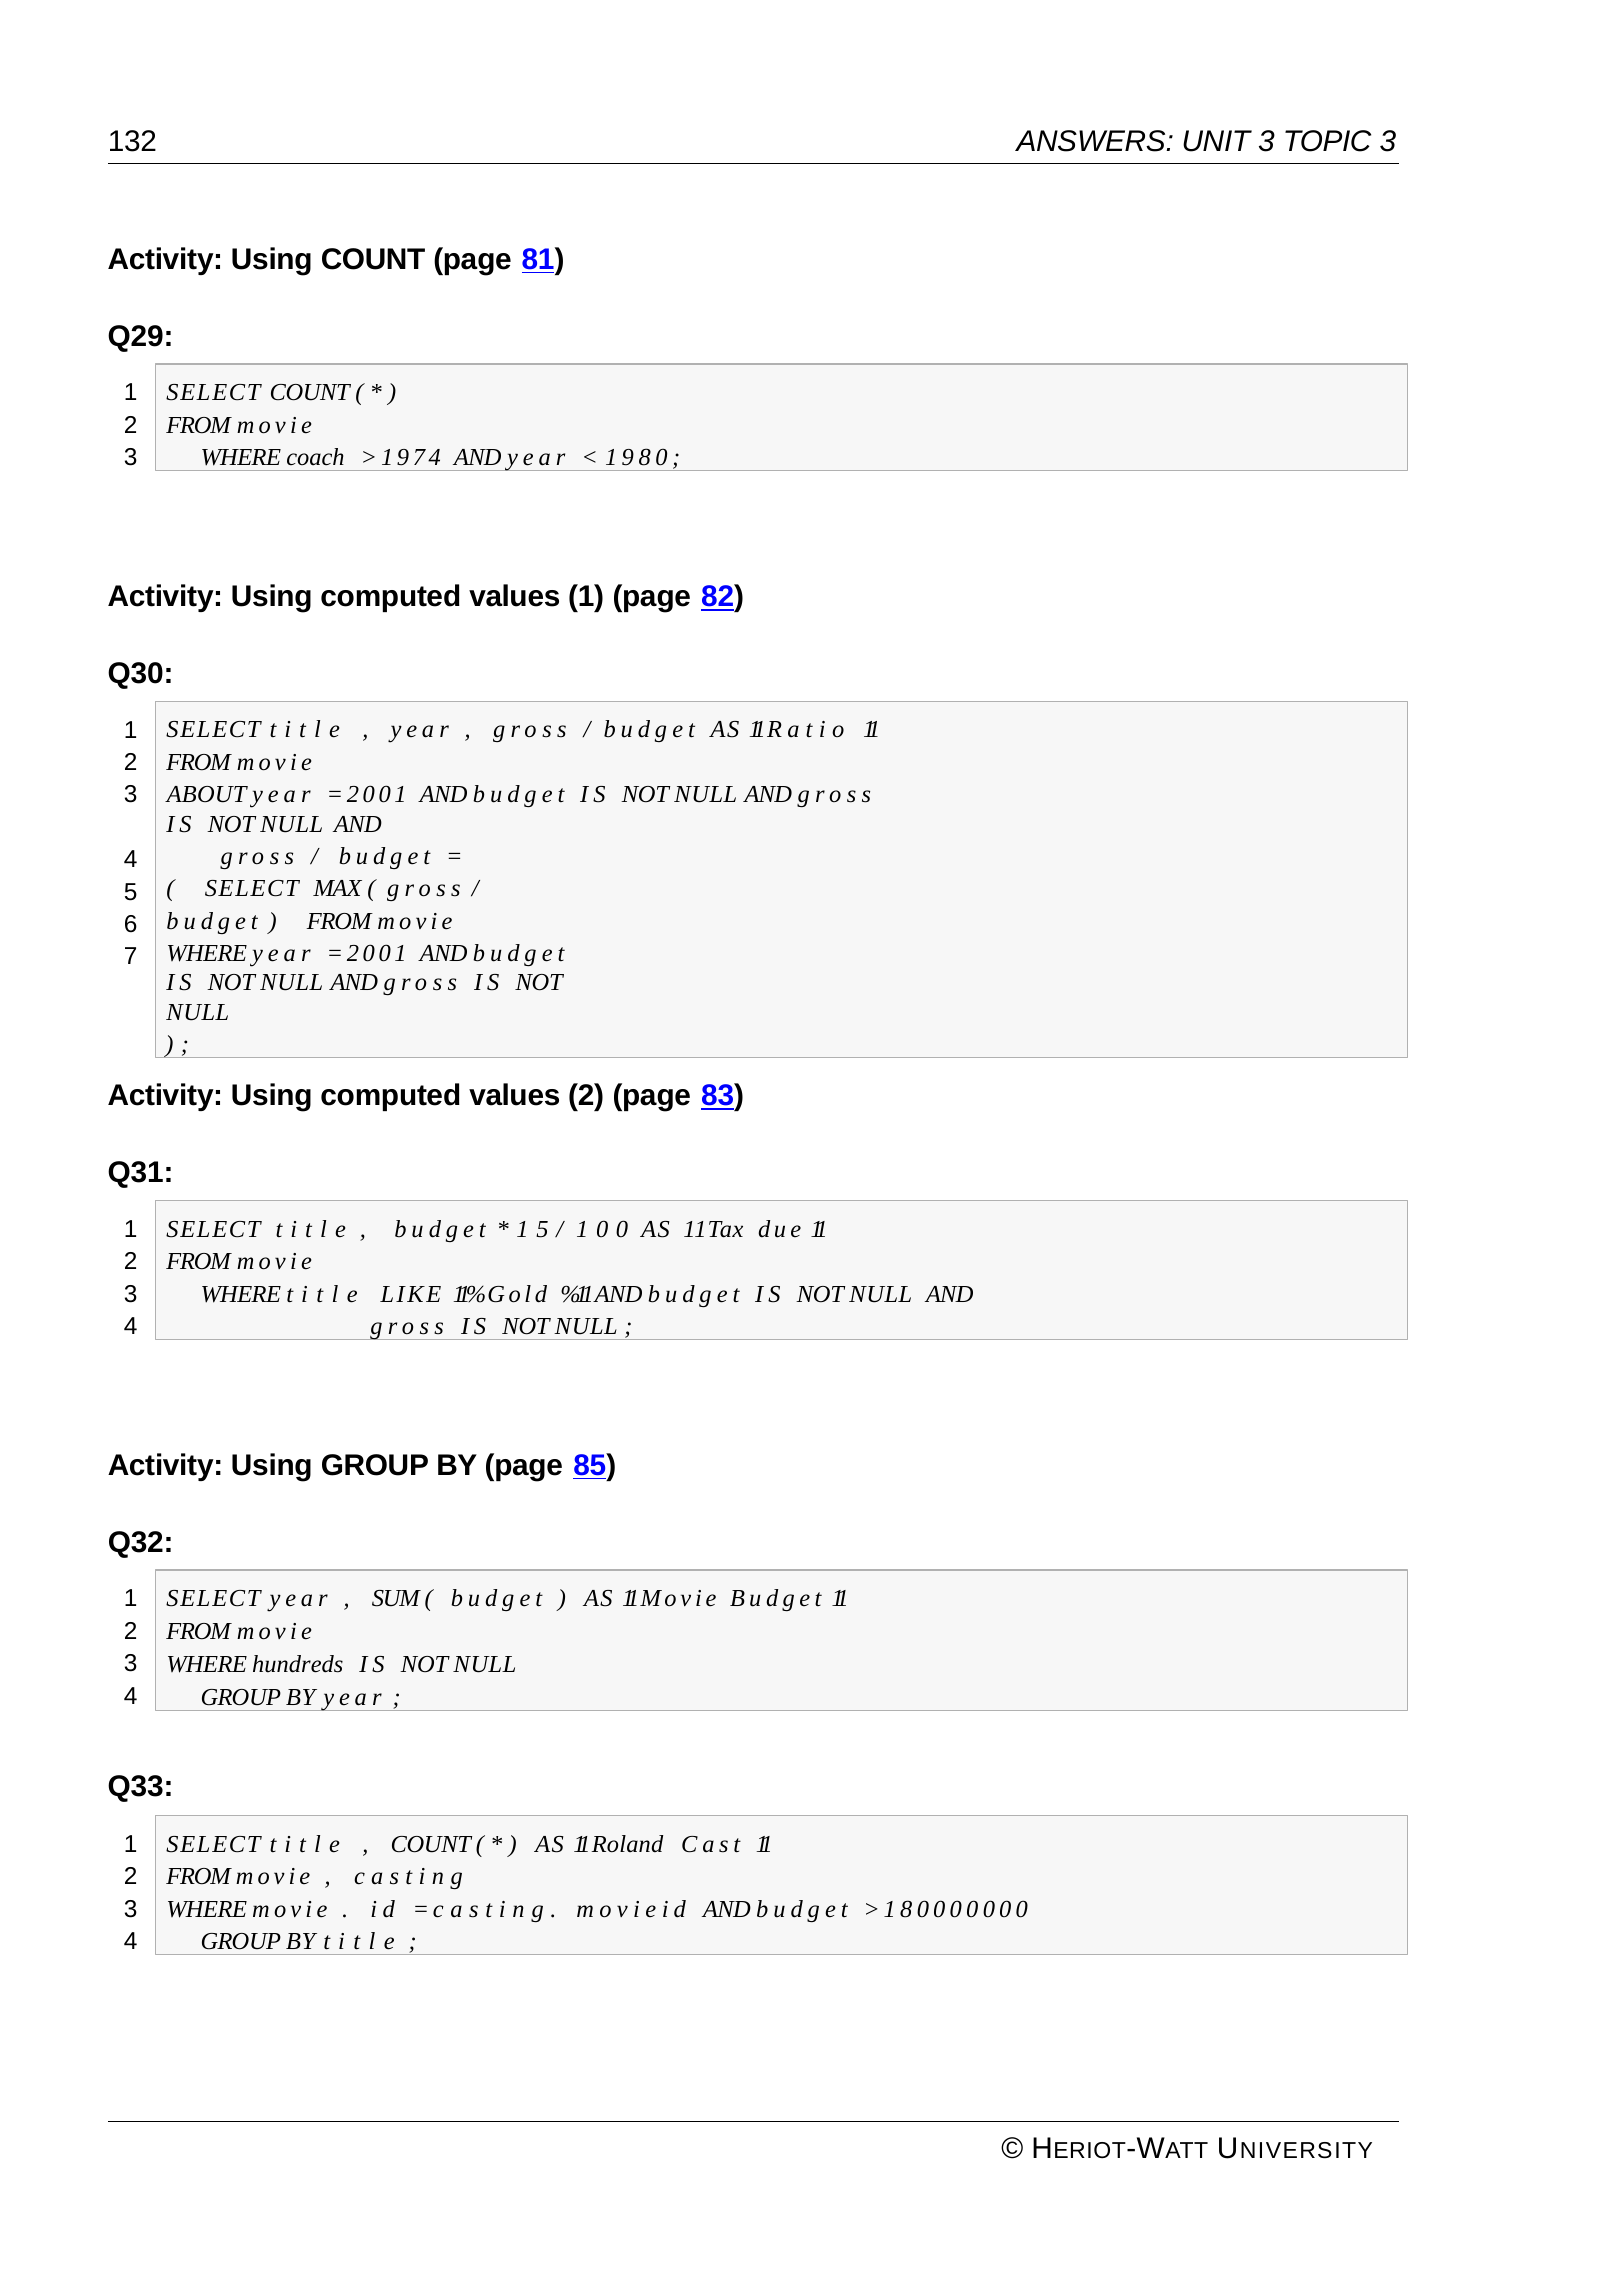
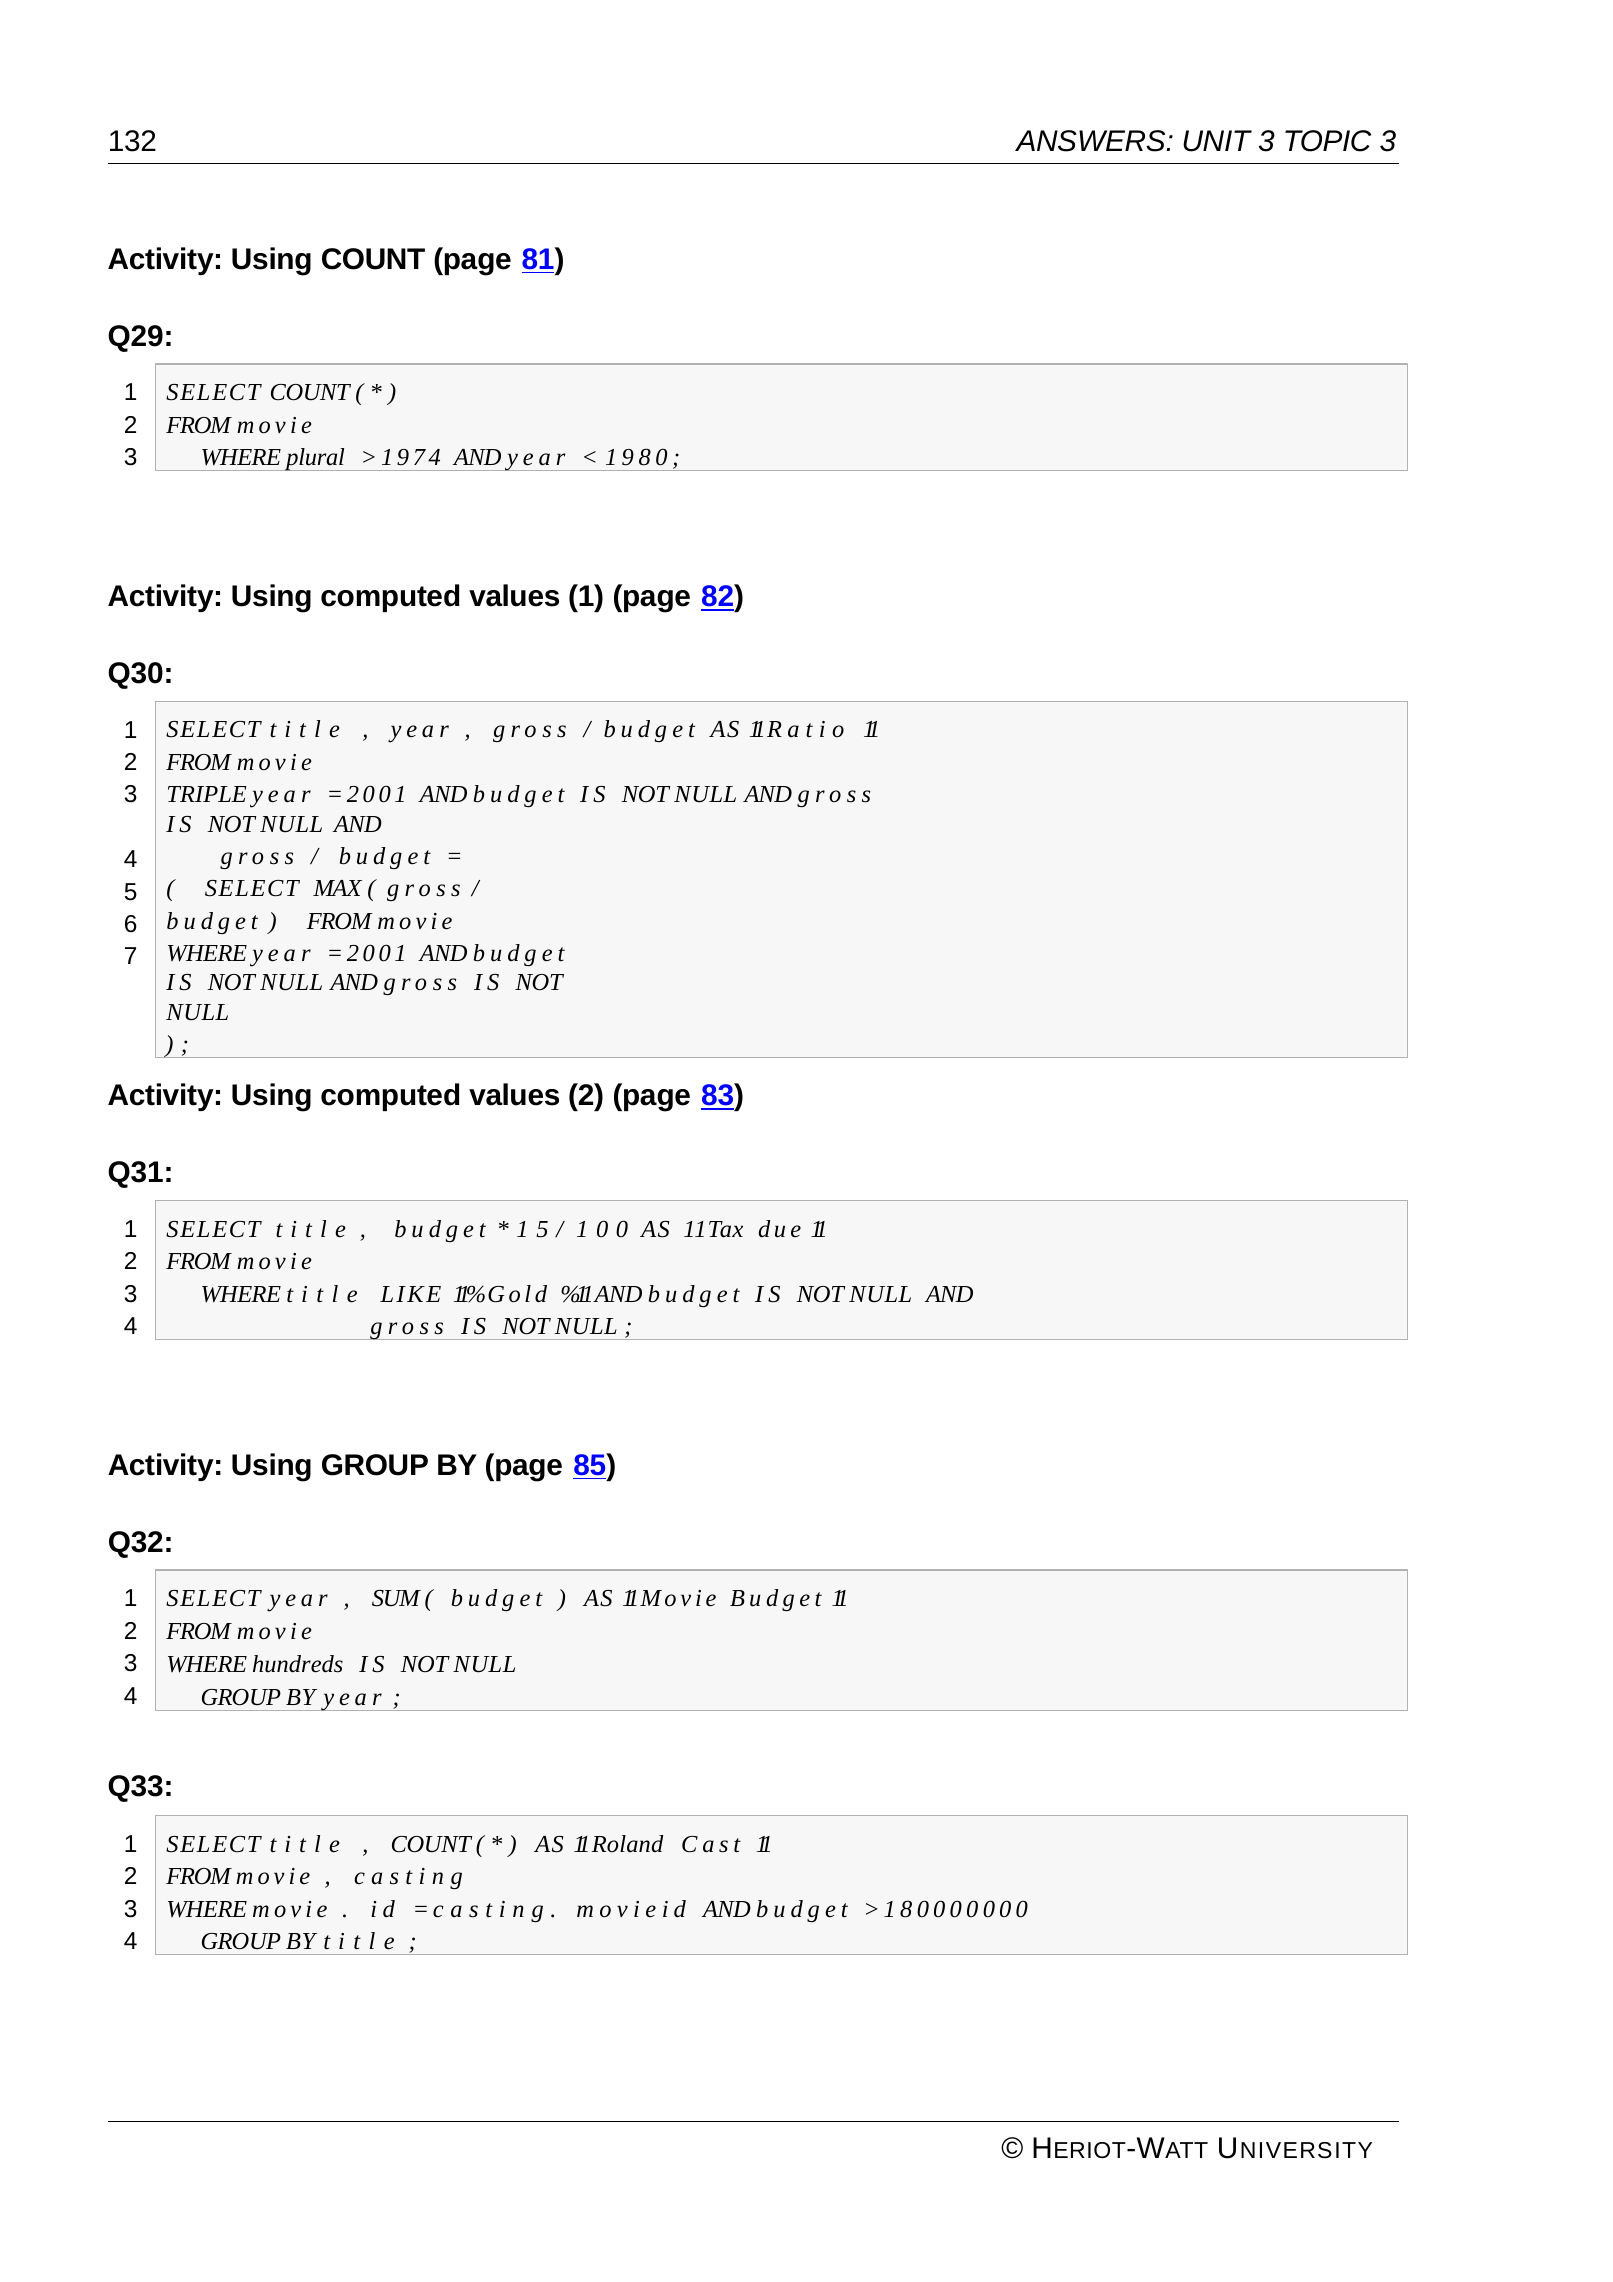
coach: coach -> plural
ABOUT: ABOUT -> TRIPLE
